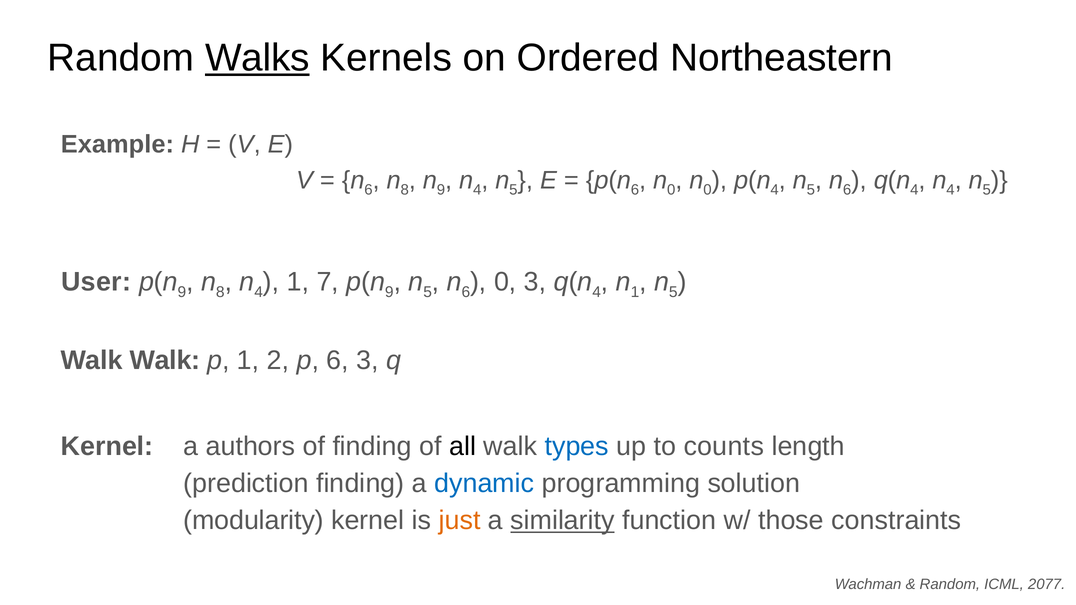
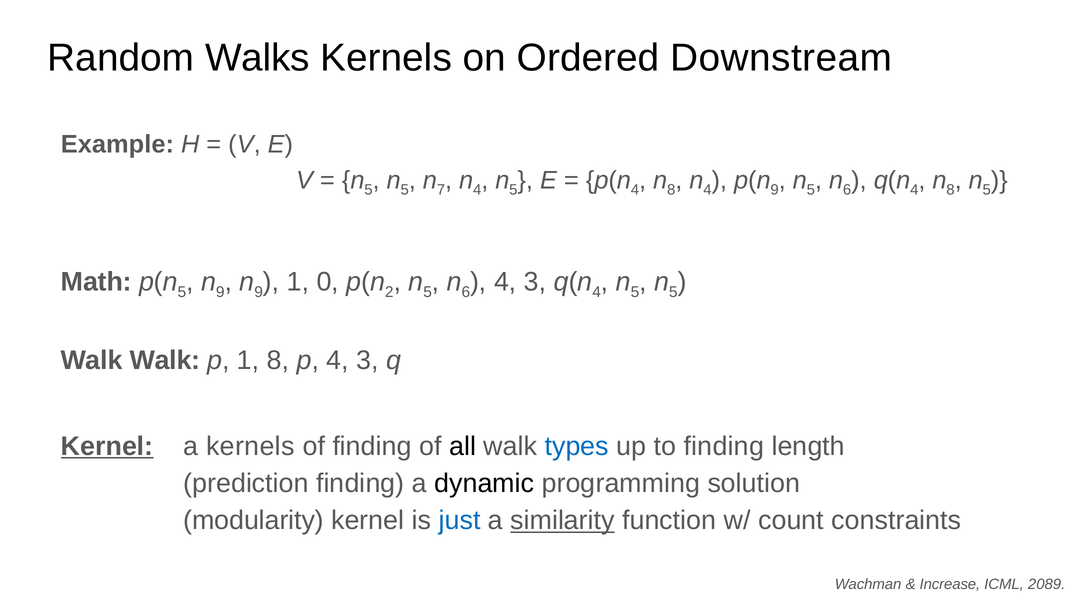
Walks underline: present -> none
Northeastern: Northeastern -> Downstream
6 at (369, 190): 6 -> 5
8 at (405, 190): 8 -> 5
9 at (441, 190): 9 -> 7
6 at (635, 190): 6 -> 4
0 at (671, 190): 0 -> 8
0 at (707, 190): 0 -> 4
4 at (775, 190): 4 -> 9
4 at (951, 190): 4 -> 8
User: User -> Math
9 at (182, 292): 9 -> 5
8 at (220, 292): 8 -> 9
4 at (259, 292): 4 -> 9
7: 7 -> 0
9 at (389, 292): 9 -> 2
0 at (505, 282): 0 -> 4
1 at (635, 292): 1 -> 5
1 2: 2 -> 8
p 6: 6 -> 4
Kernel at (107, 447) underline: none -> present
a authors: authors -> kernels
to counts: counts -> finding
dynamic colour: blue -> black
just colour: orange -> blue
those: those -> count
Random at (950, 584): Random -> Increase
2077: 2077 -> 2089
